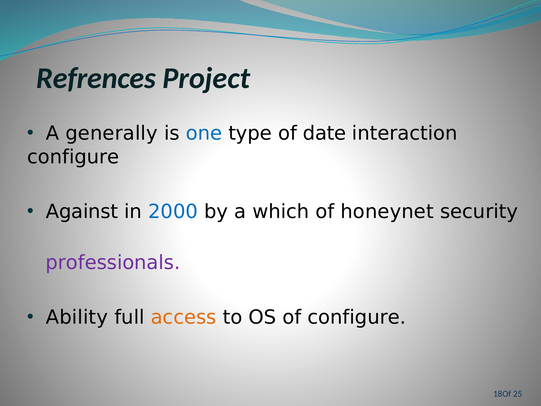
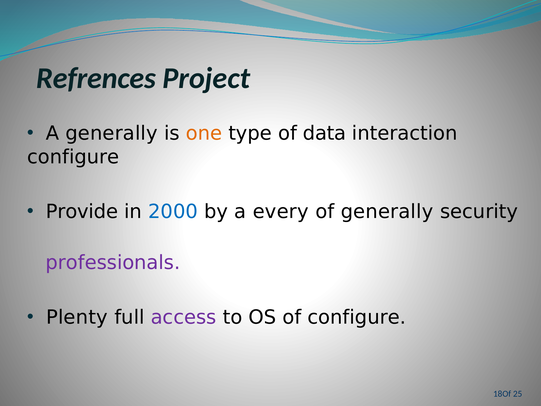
one colour: blue -> orange
date: date -> data
Against: Against -> Provide
which: which -> every
of honeynet: honeynet -> generally
Ability: Ability -> Plenty
access colour: orange -> purple
